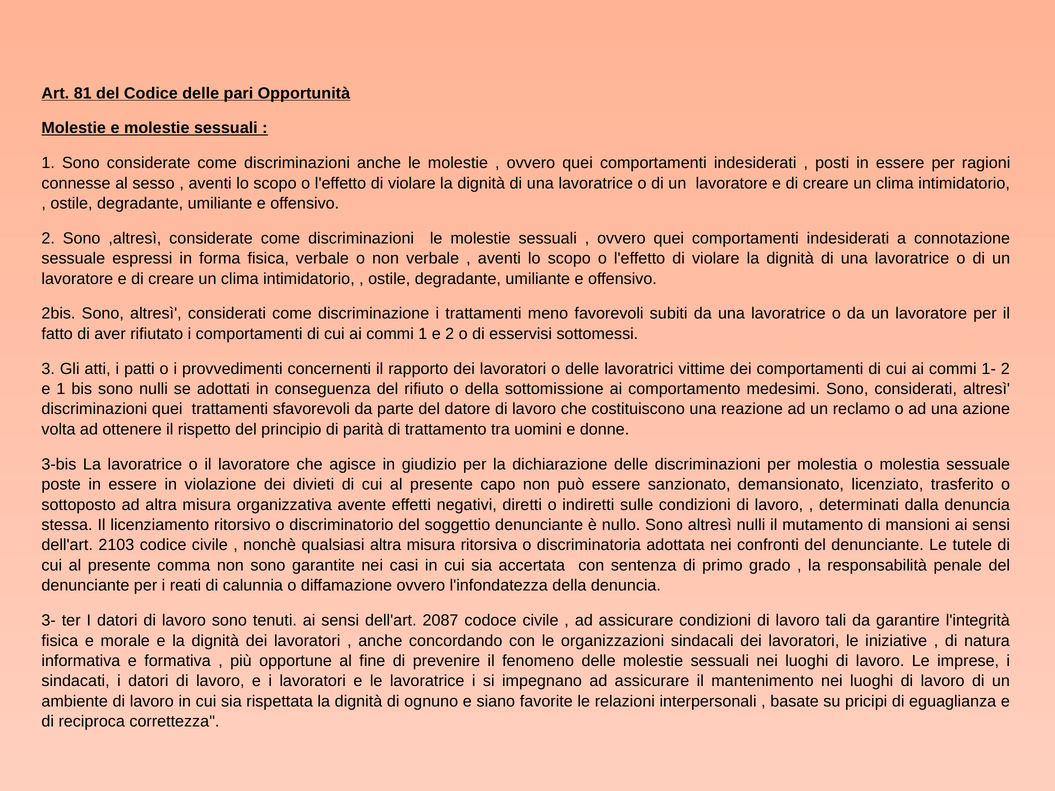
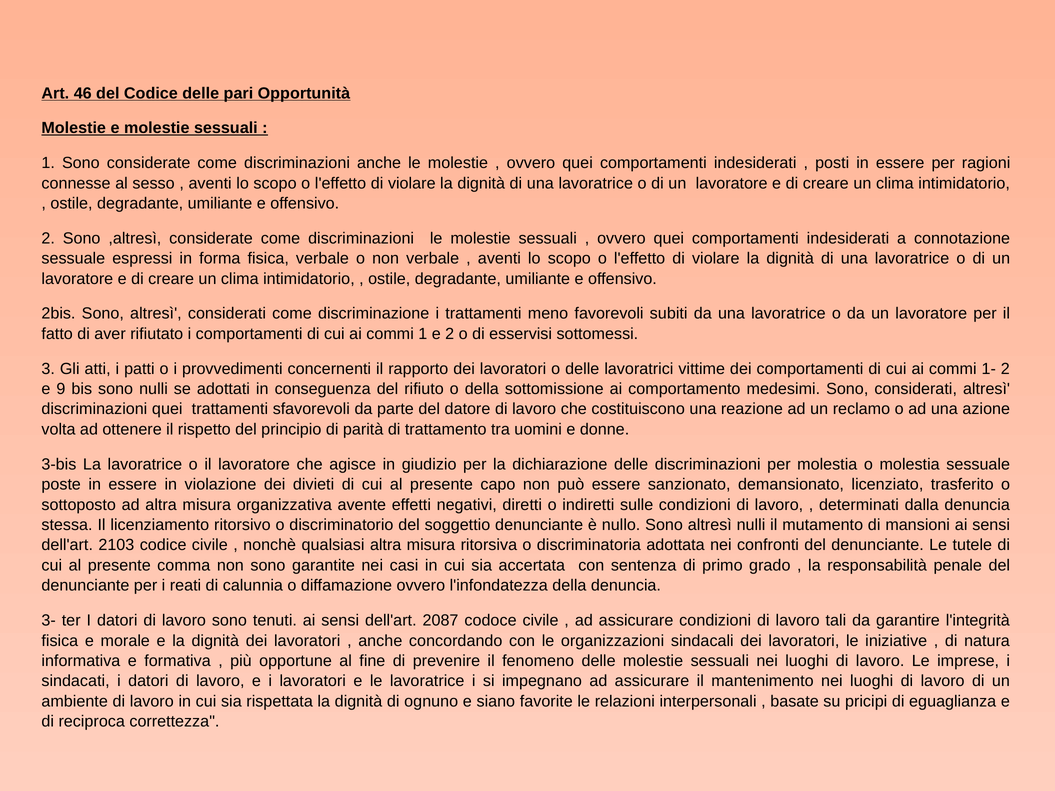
81: 81 -> 46
e 1: 1 -> 9
